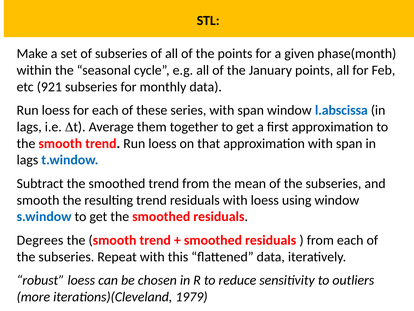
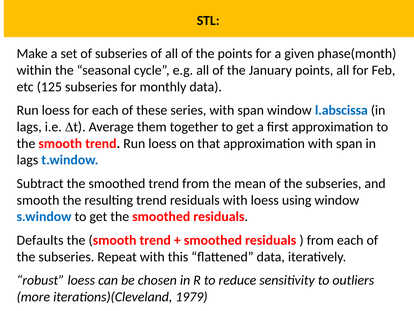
921: 921 -> 125
Degrees: Degrees -> Defaults
